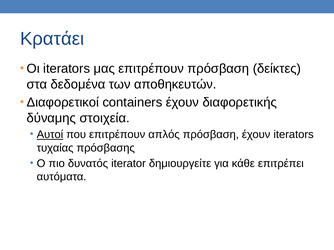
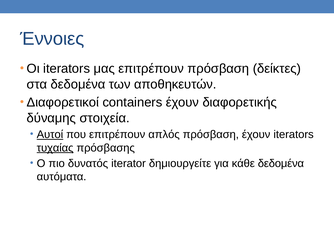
Κρατάει: Κρατάει -> Έννοιες
τυχαίας underline: none -> present
κάθε επιτρέπει: επιτρέπει -> δεδομένα
